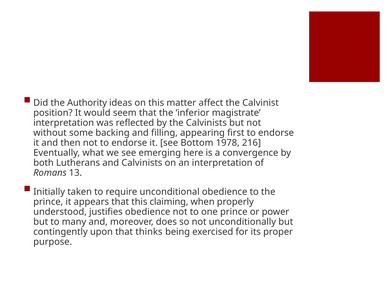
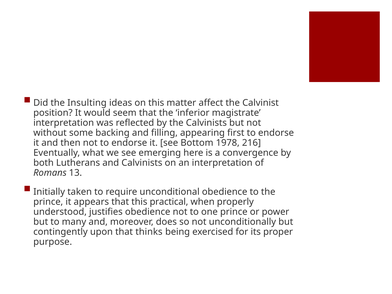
Authority: Authority -> Insulting
claiming: claiming -> practical
